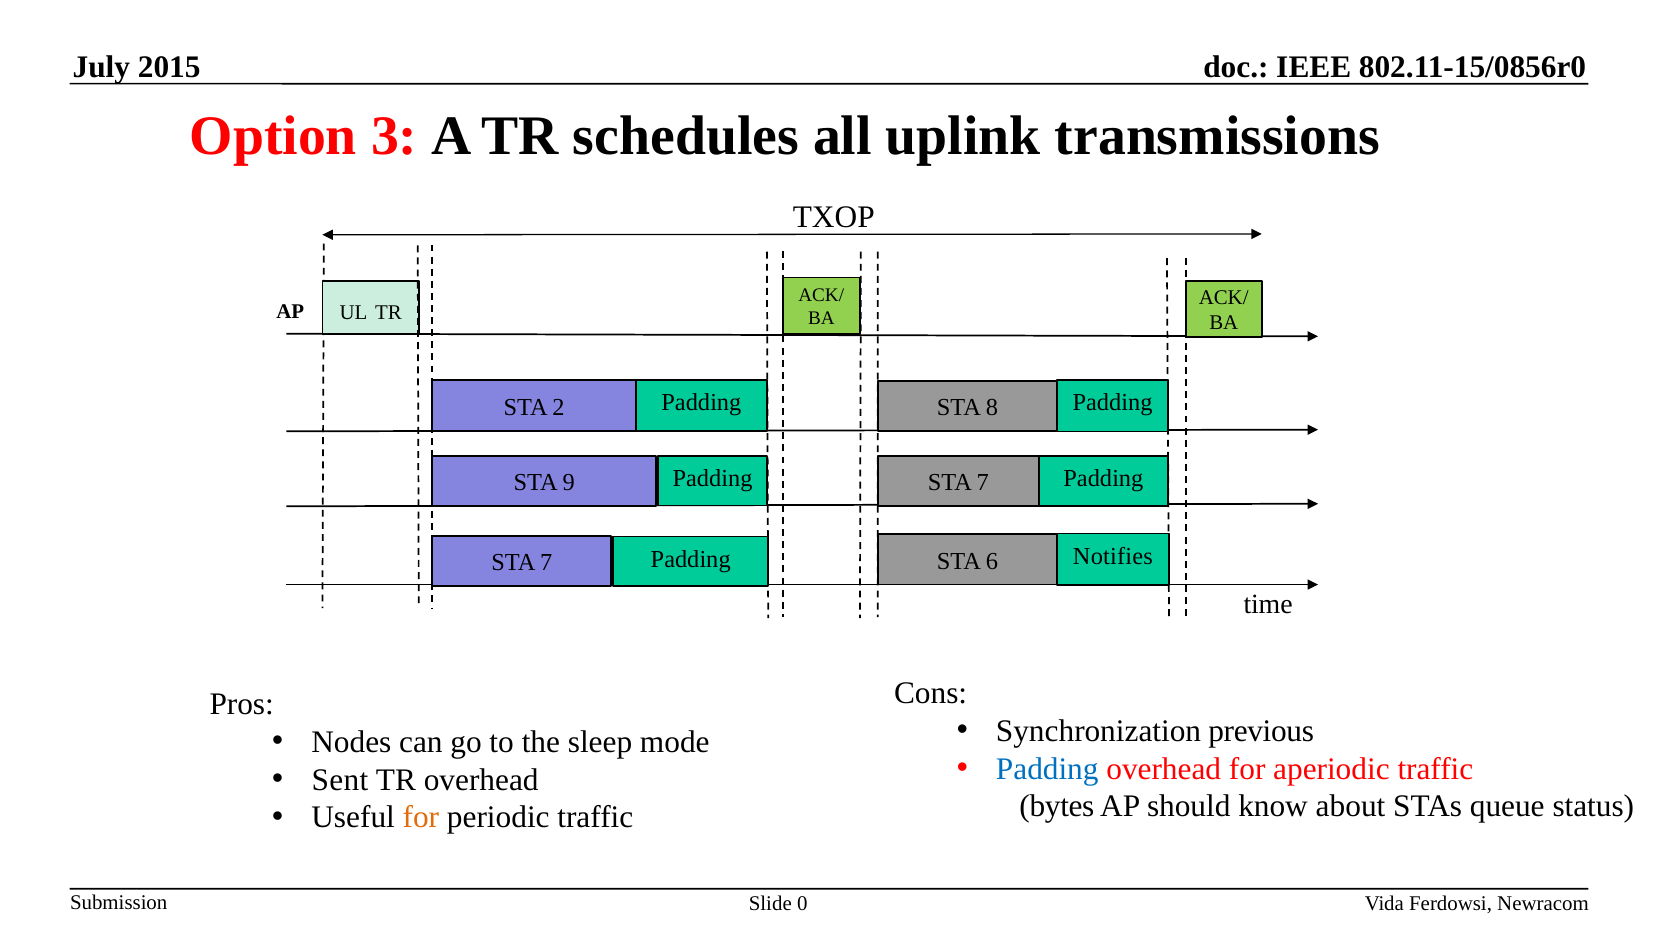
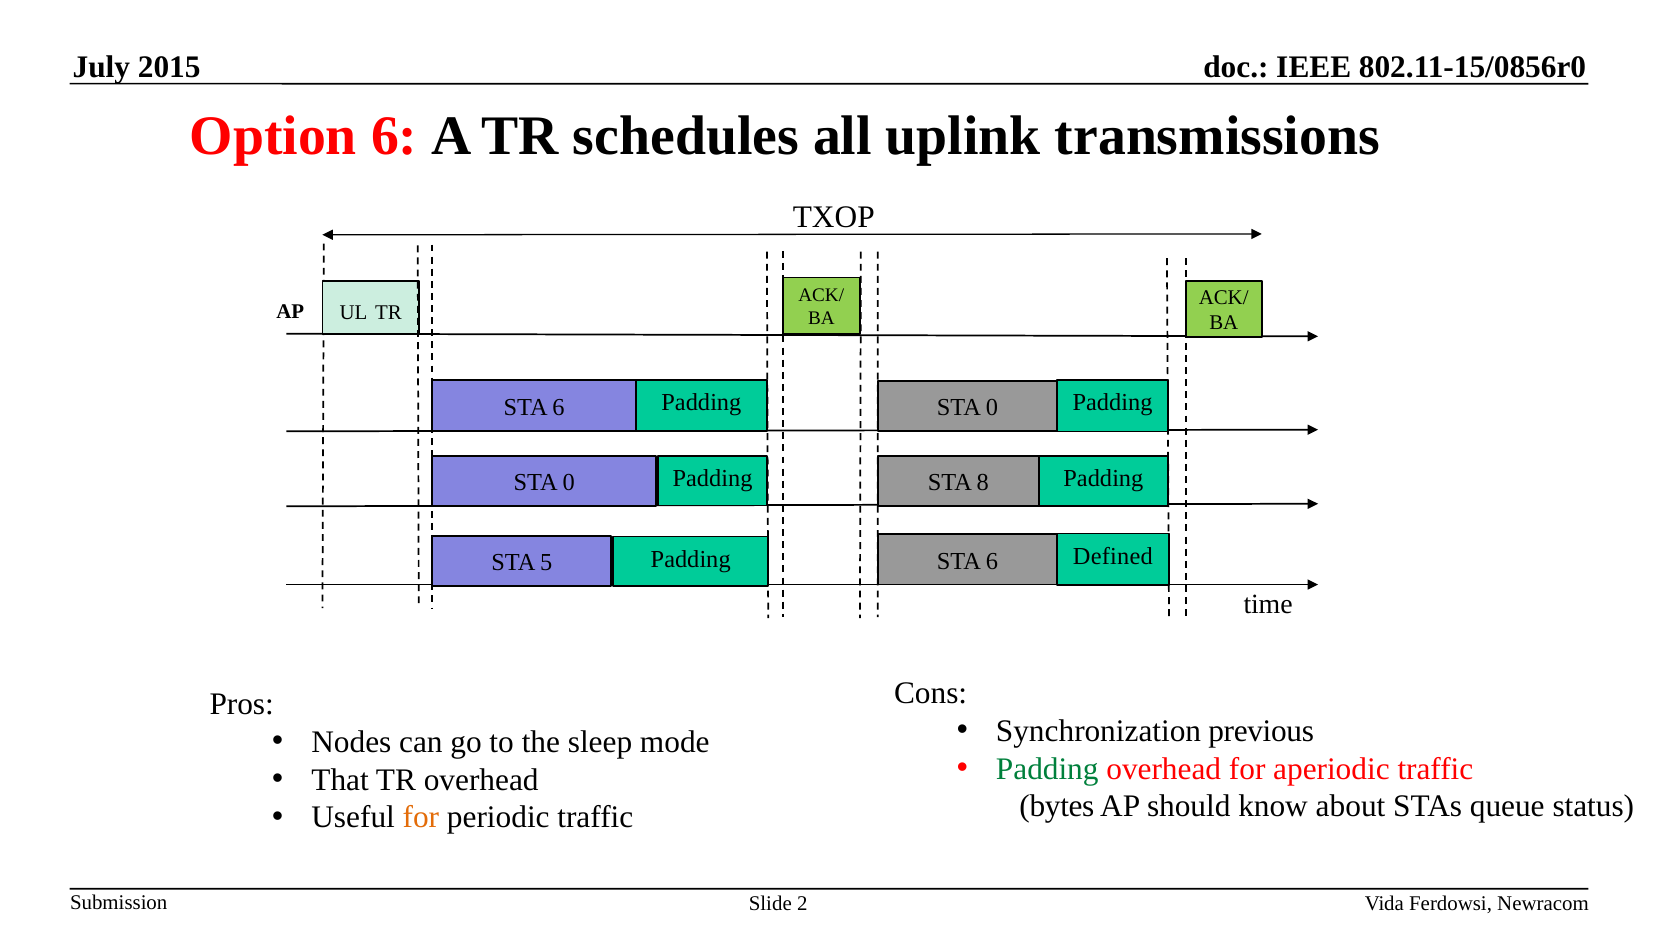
Option 3: 3 -> 6
2 at (559, 407): 2 -> 6
8 at (992, 407): 8 -> 0
9 at (569, 483): 9 -> 0
7 at (983, 483): 7 -> 8
Notifies: Notifies -> Defined
7 at (546, 562): 7 -> 5
Padding at (1047, 768) colour: blue -> green
Sent: Sent -> That
0: 0 -> 2
